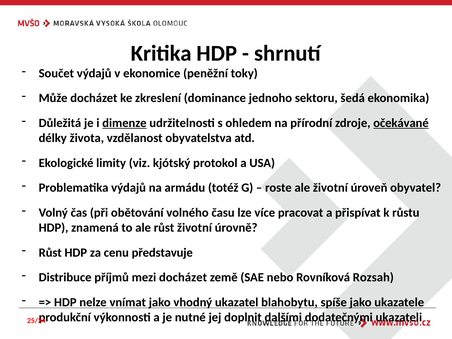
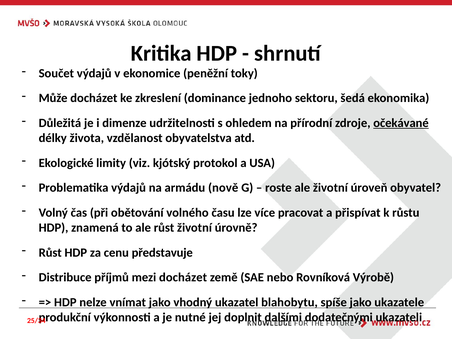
dimenze underline: present -> none
totéž: totéž -> nově
Rozsah: Rozsah -> Výrobě
